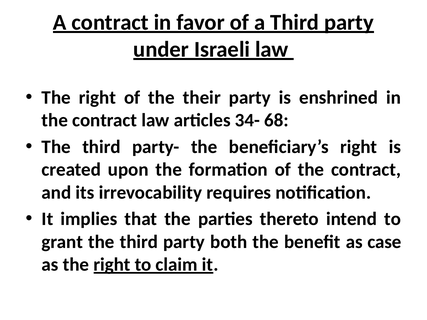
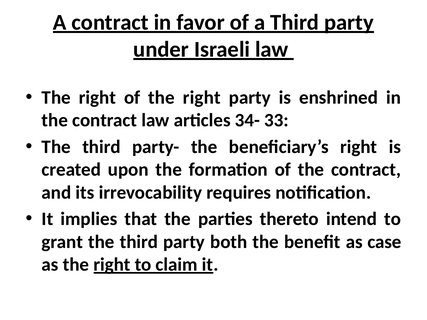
of the their: their -> right
68: 68 -> 33
